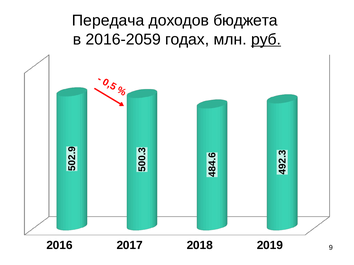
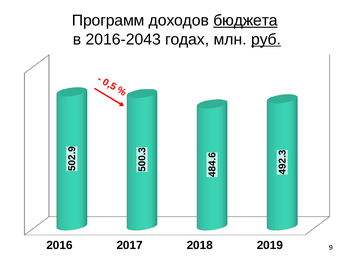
Передача: Передача -> Программ
бюджета underline: none -> present
2016-2059: 2016-2059 -> 2016-2043
